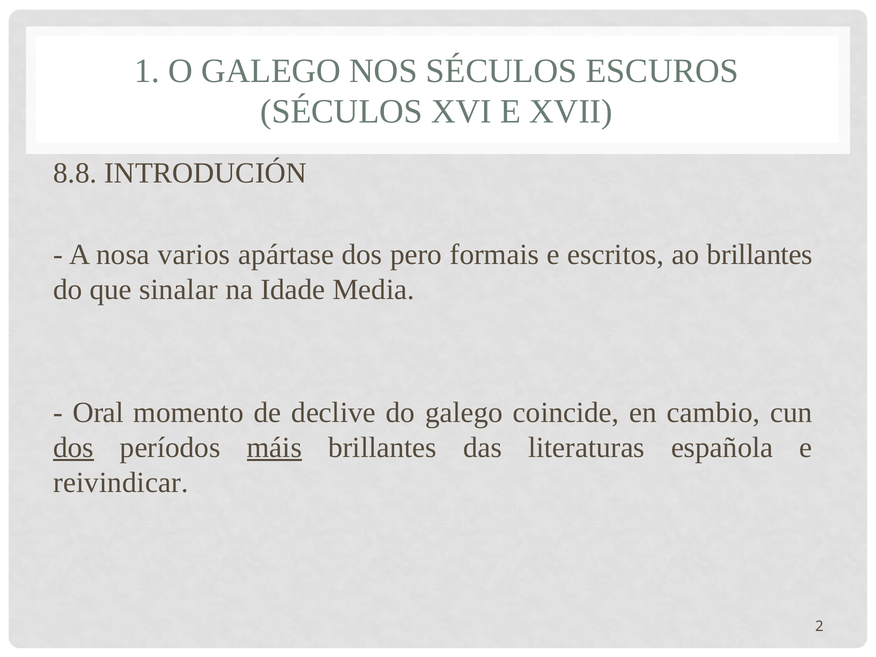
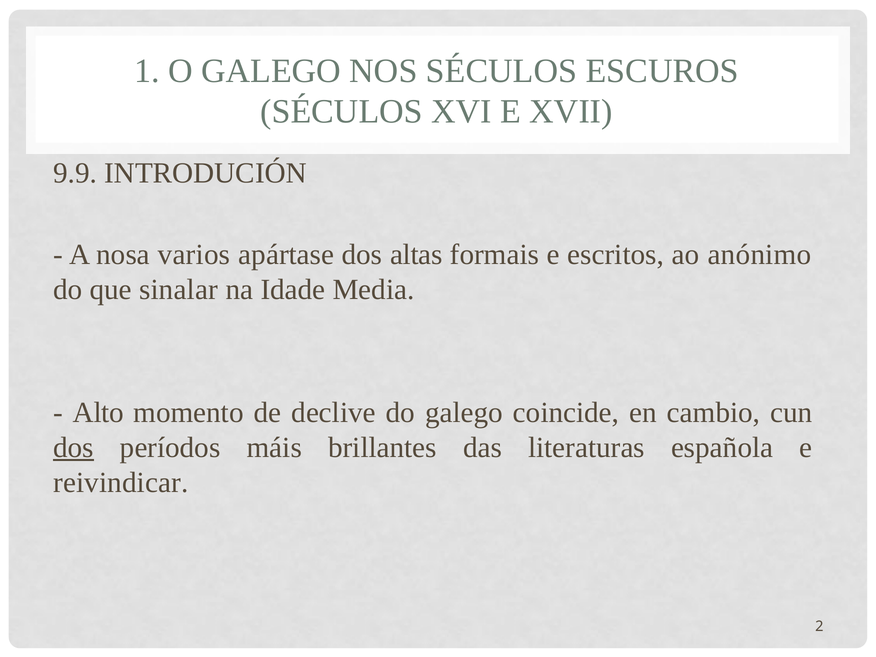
8.8: 8.8 -> 9.9
pero: pero -> altas
ao brillantes: brillantes -> anónimo
Oral: Oral -> Alto
máis underline: present -> none
